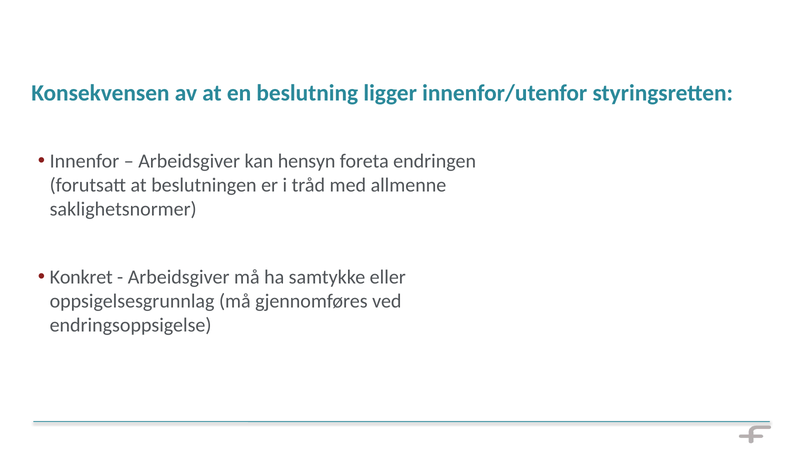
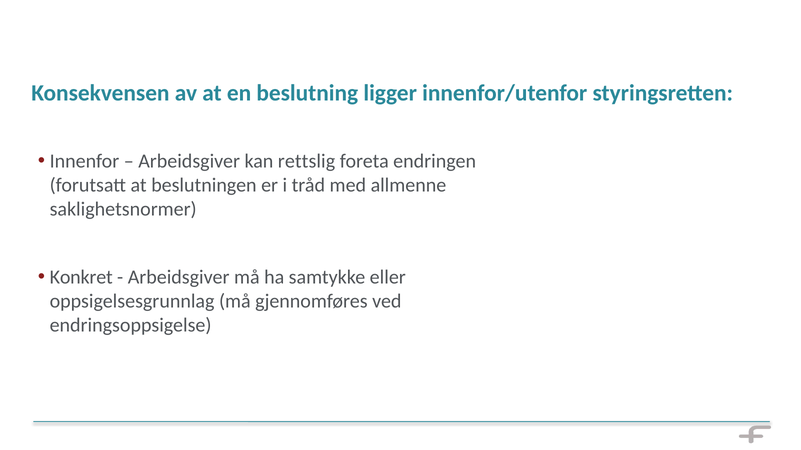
hensyn: hensyn -> rettslig
